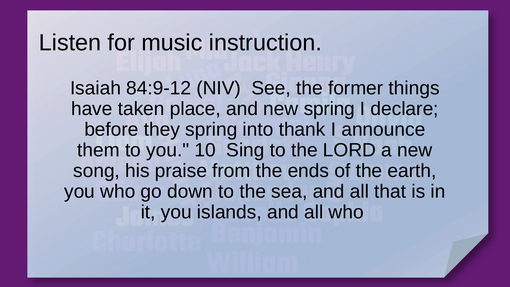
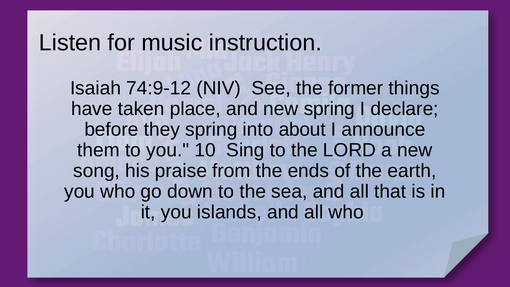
84:9-12: 84:9-12 -> 74:9-12
thank: thank -> about
